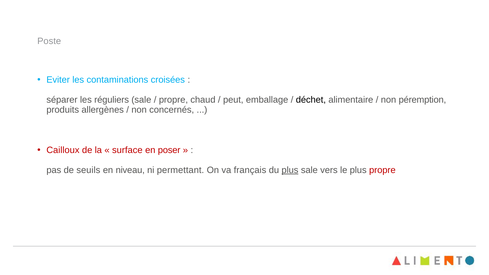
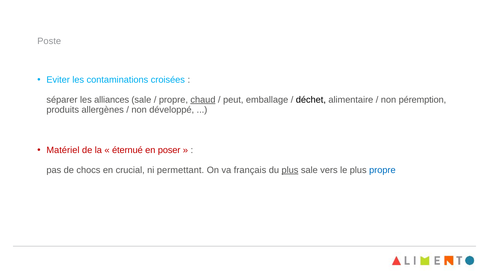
réguliers: réguliers -> alliances
chaud underline: none -> present
concernés: concernés -> développé
Cailloux: Cailloux -> Matériel
surface: surface -> éternué
seuils: seuils -> chocs
niveau: niveau -> crucial
propre at (382, 170) colour: red -> blue
